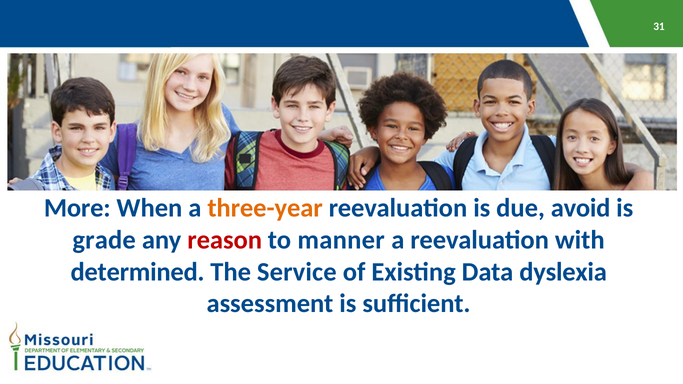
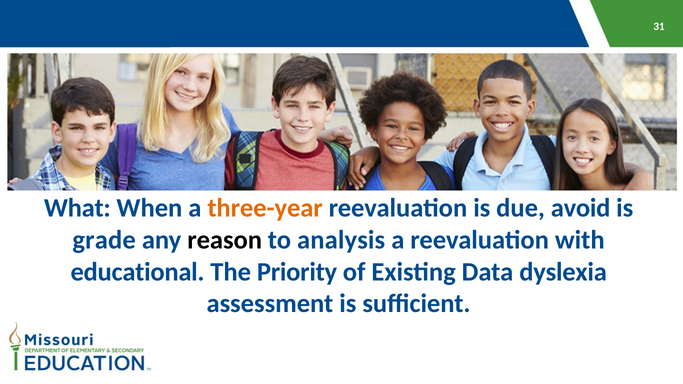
More: More -> What
reason colour: red -> black
manner: manner -> analysis
determined: determined -> educational
Service: Service -> Priority
